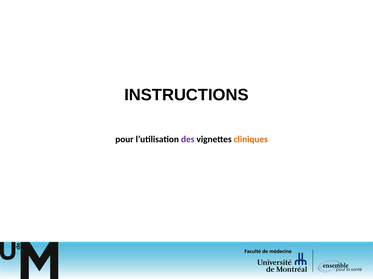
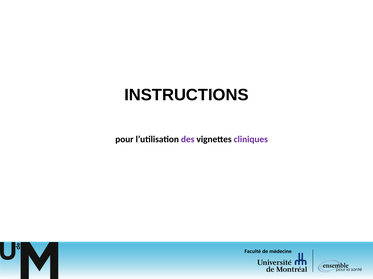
cliniques colour: orange -> purple
